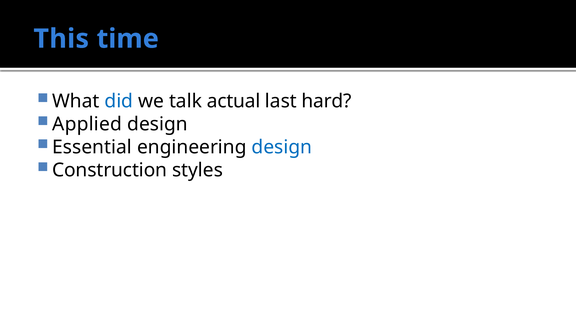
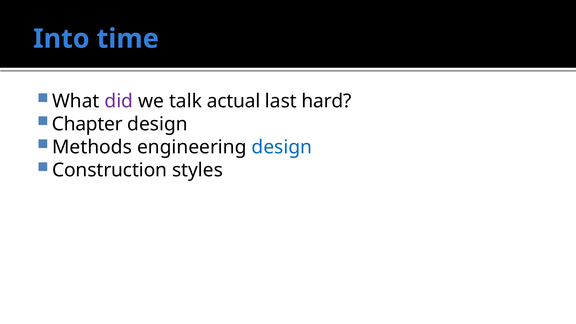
This: This -> Into
did colour: blue -> purple
Applied: Applied -> Chapter
Essential: Essential -> Methods
